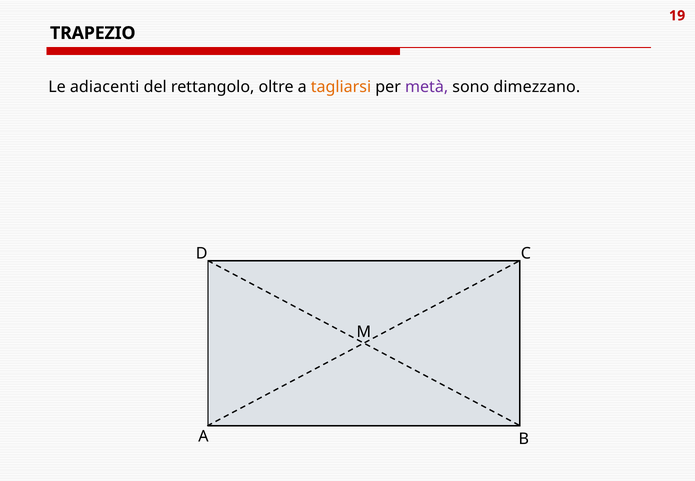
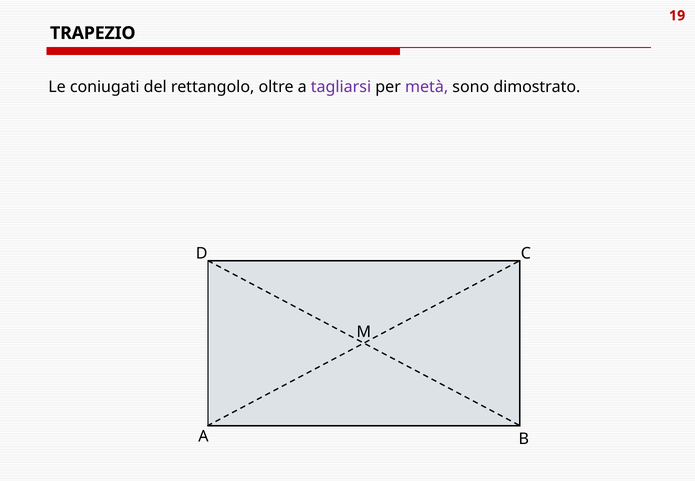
adiacenti: adiacenti -> coniugati
tagliarsi colour: orange -> purple
dimezzano: dimezzano -> dimostrato
